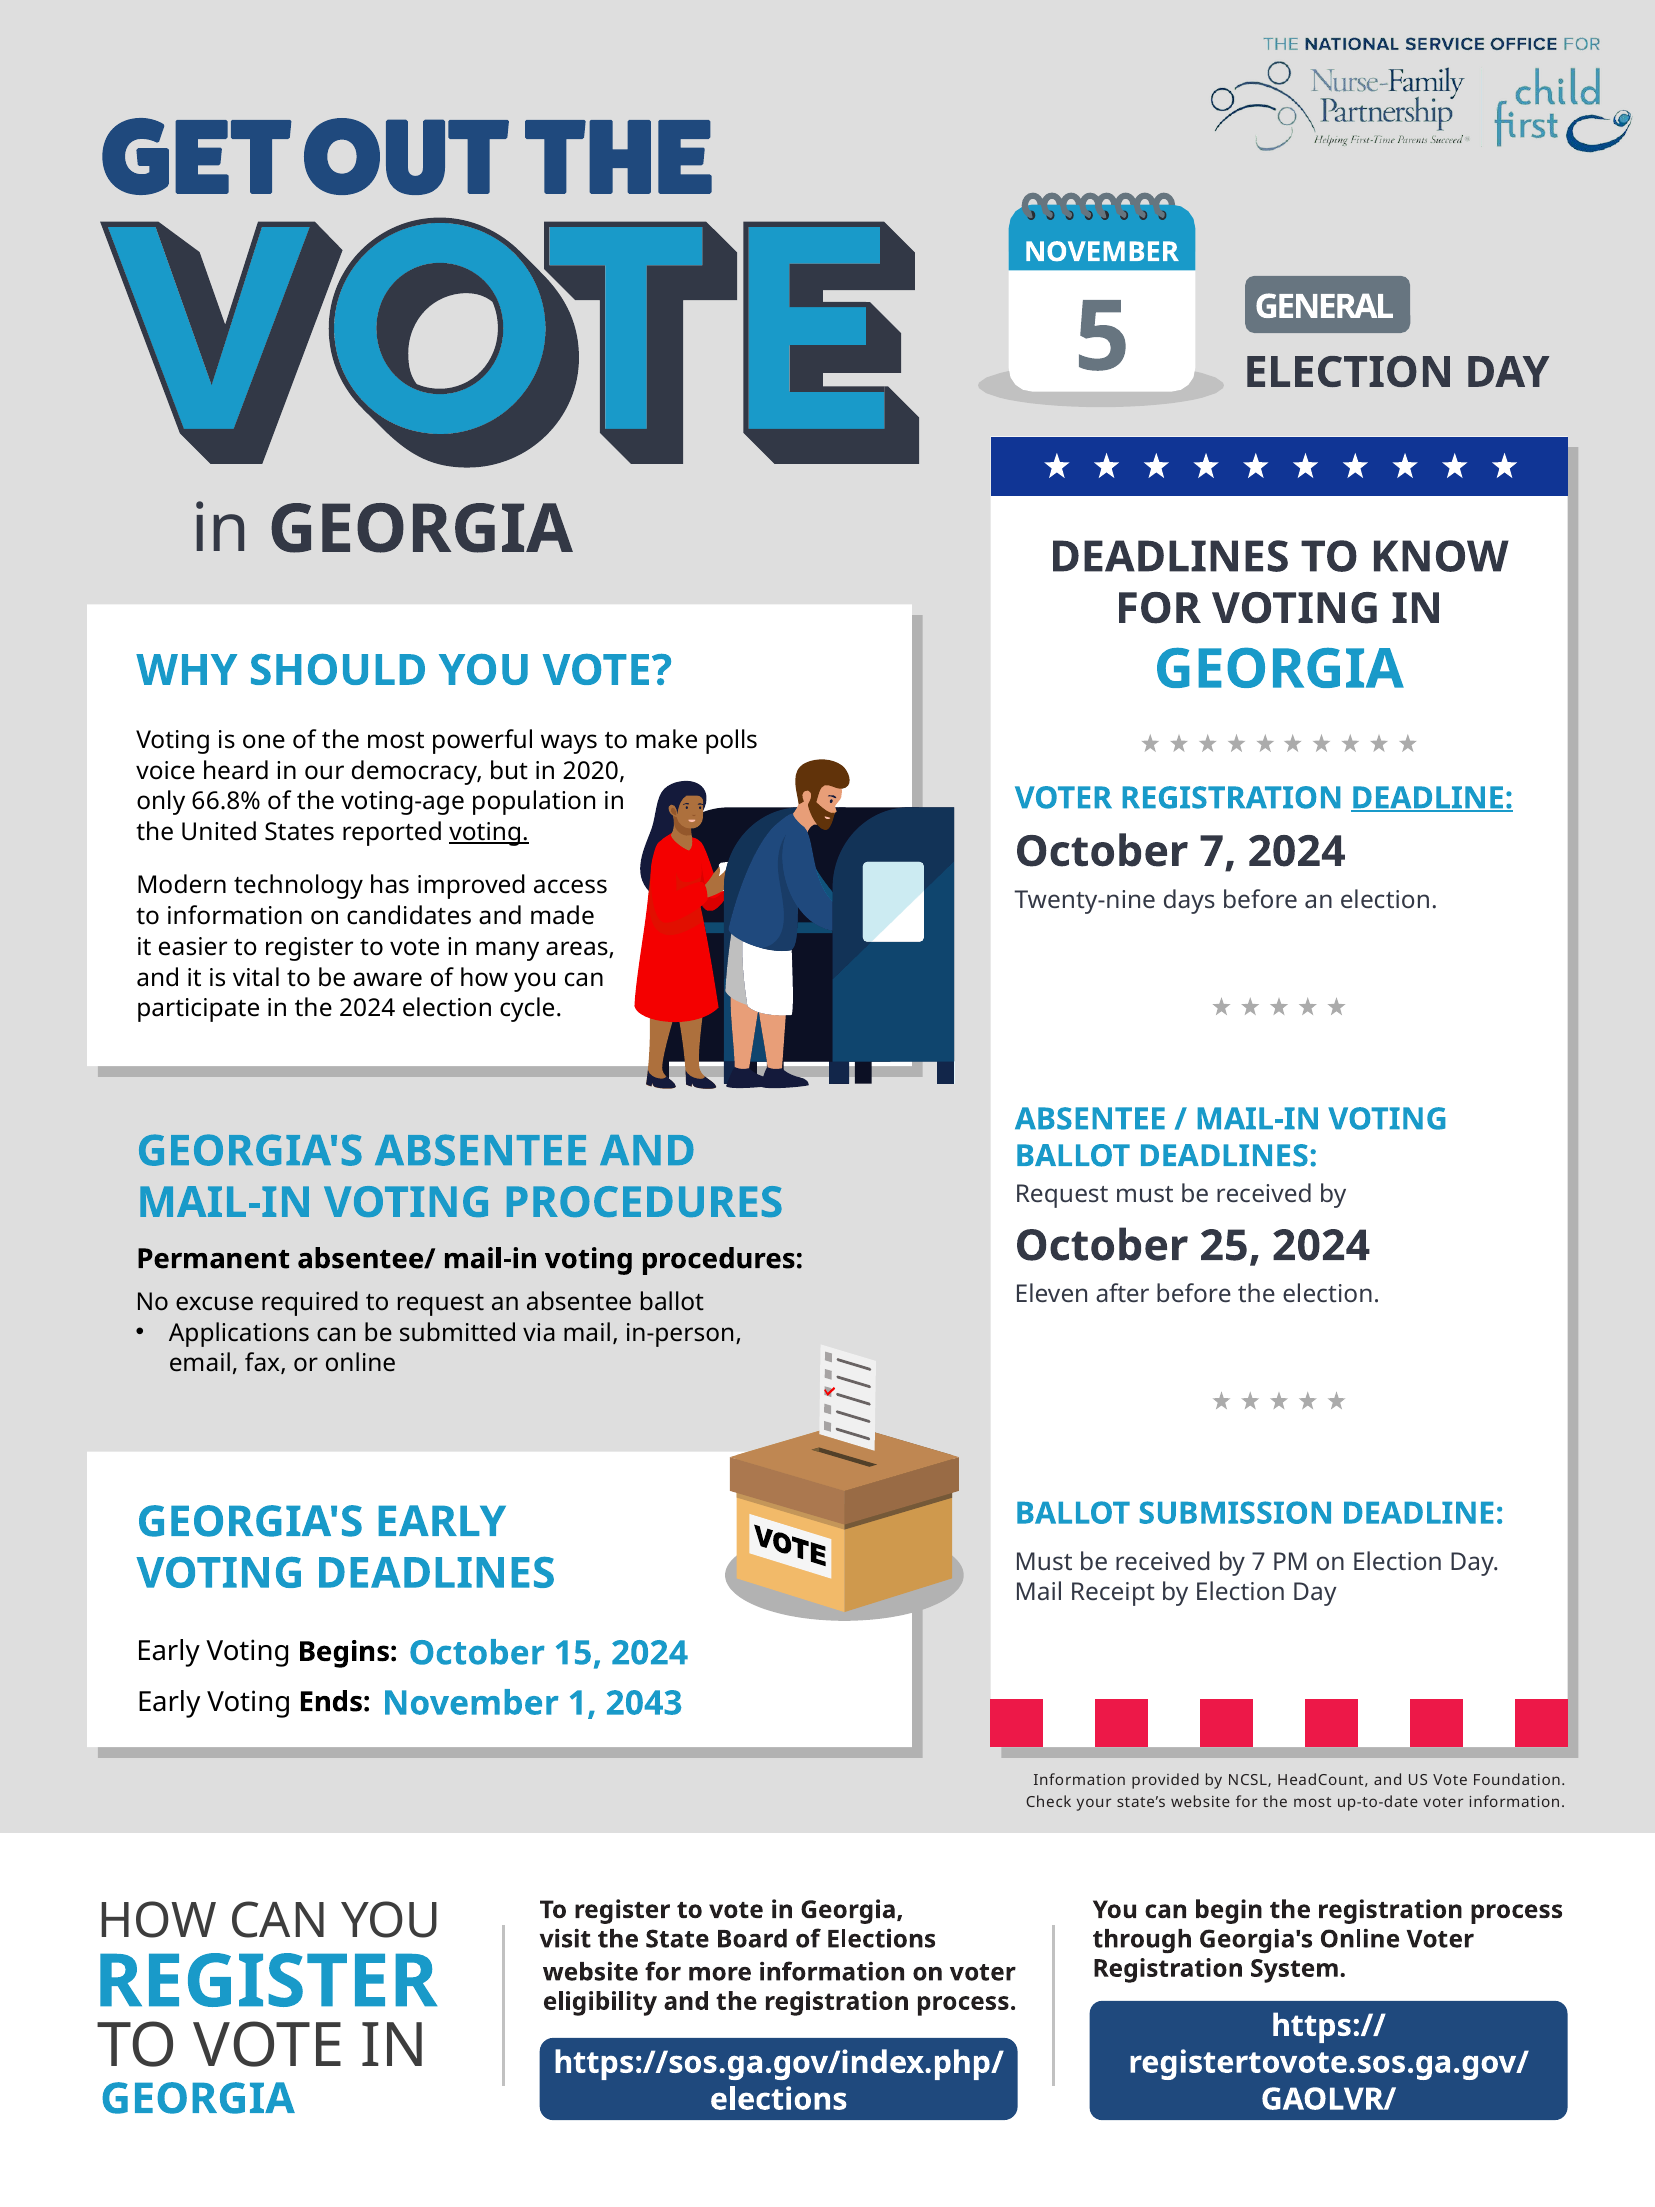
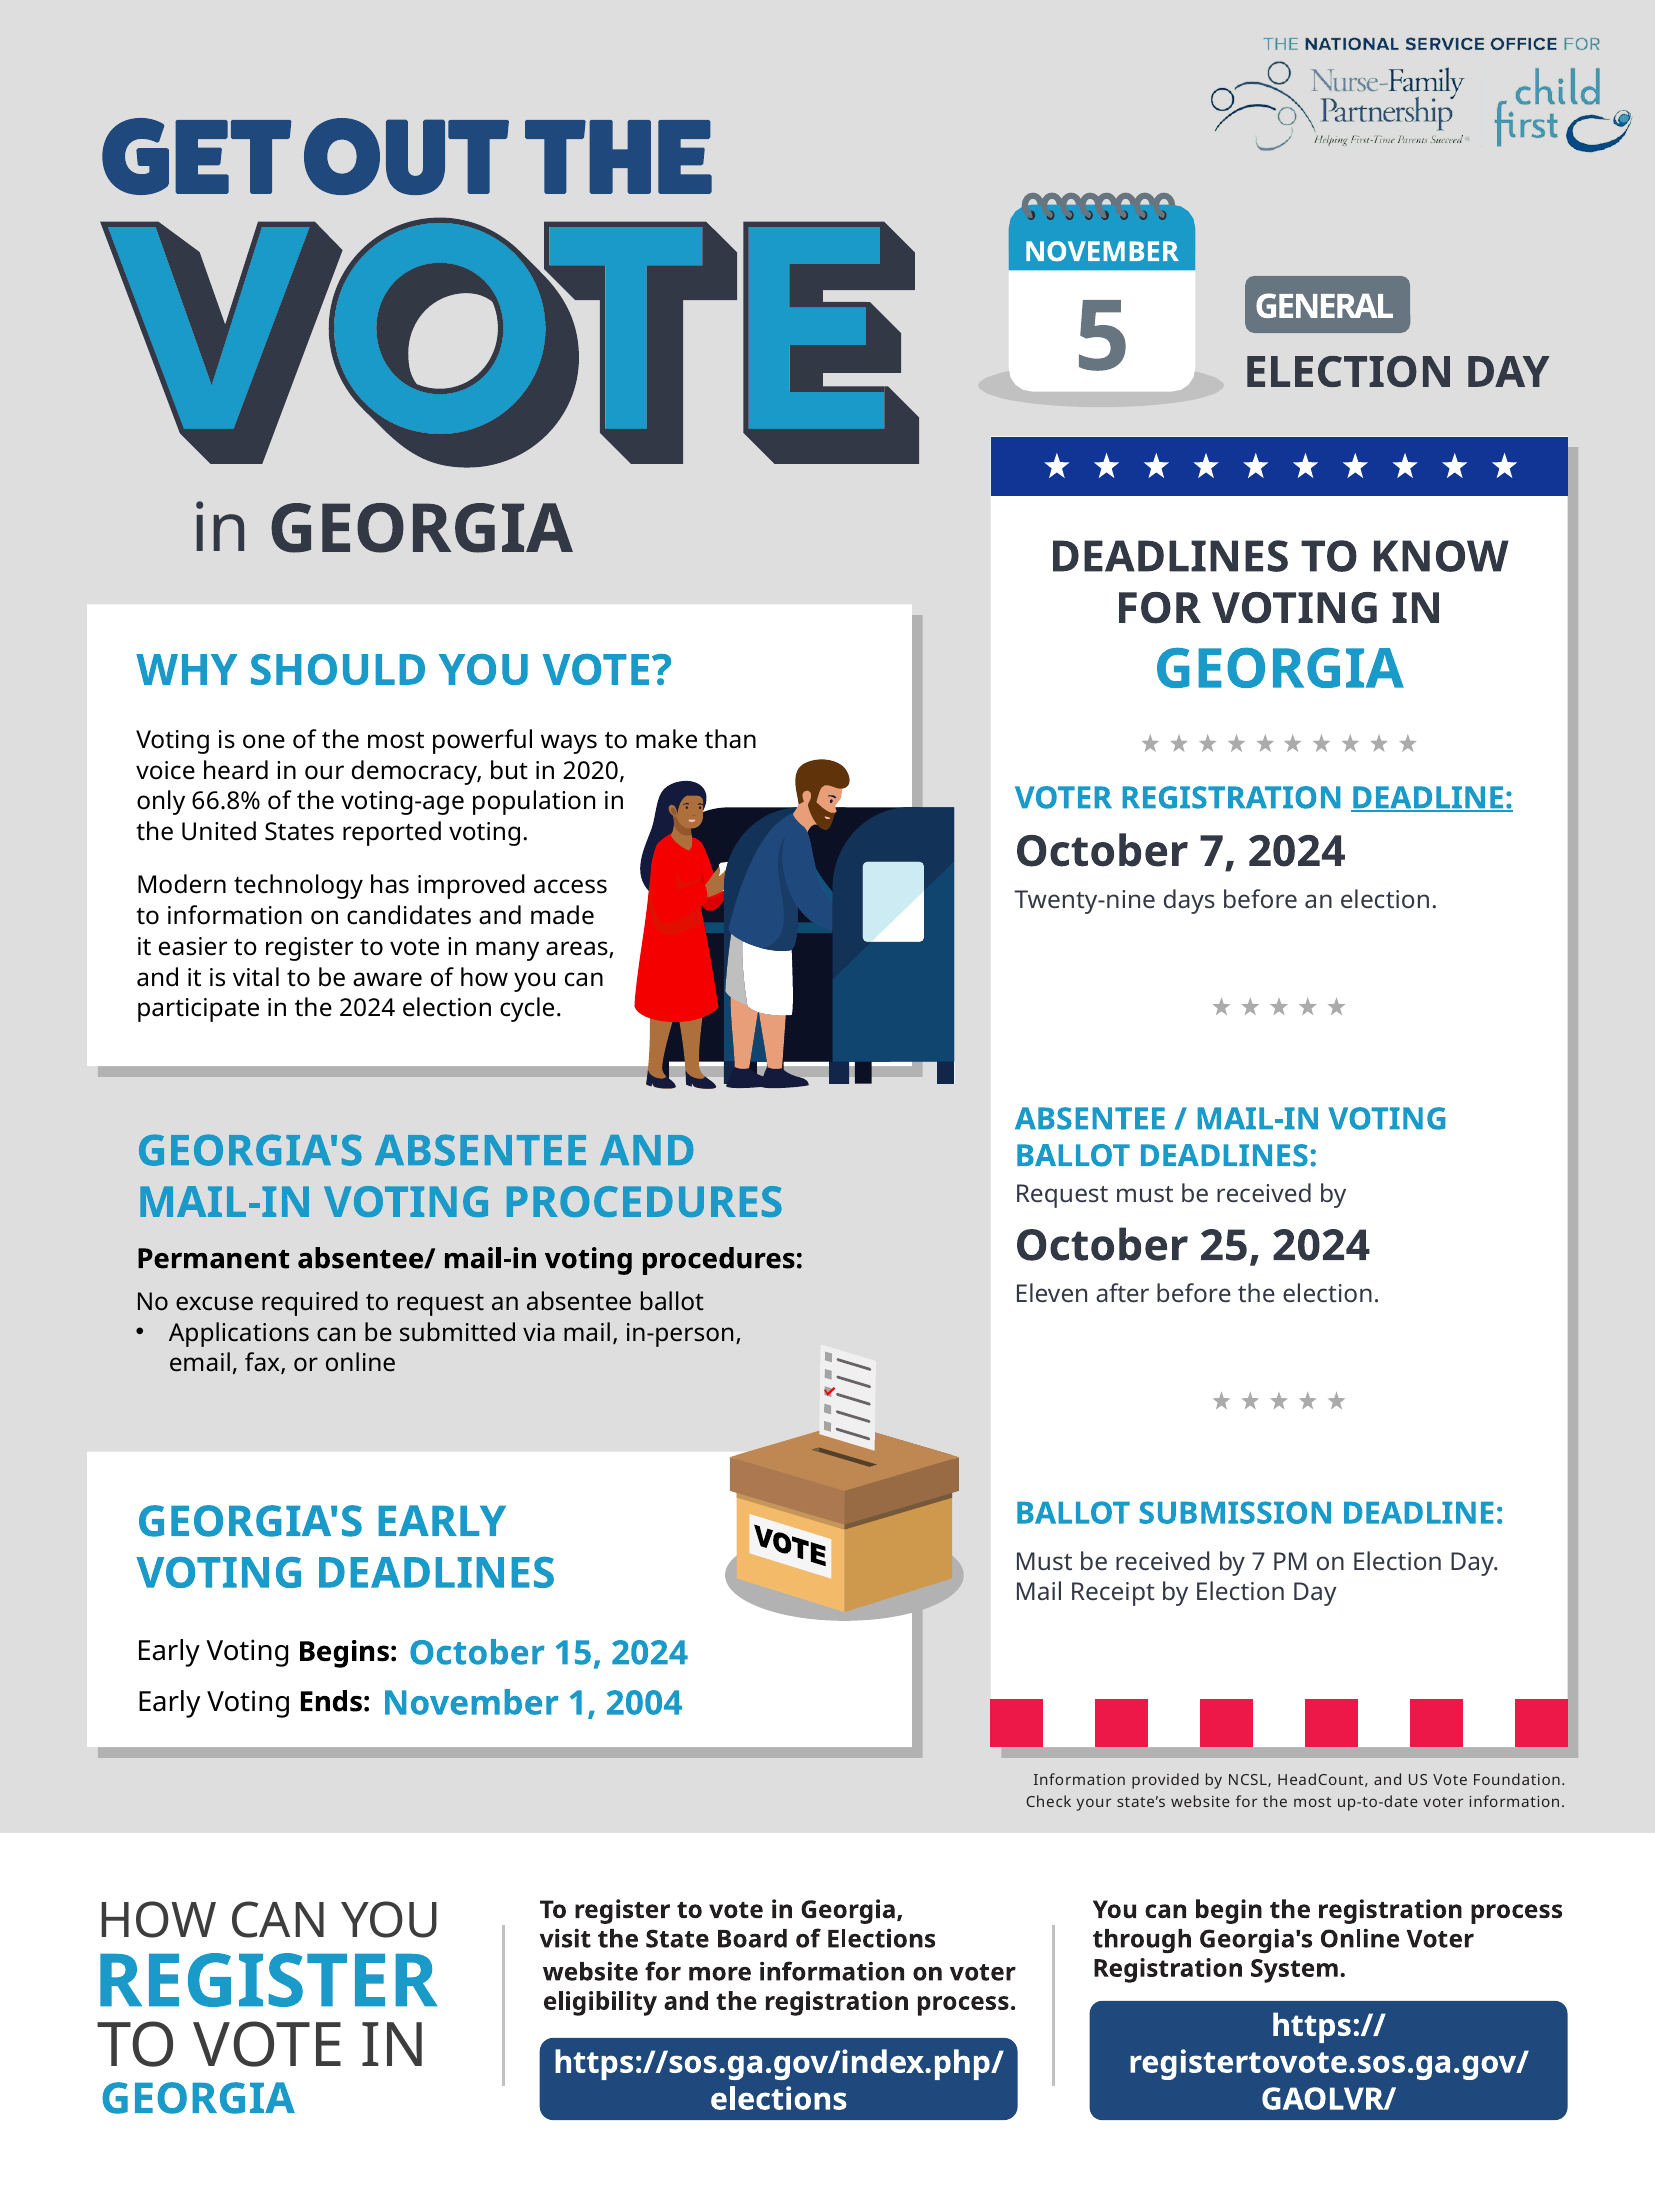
polls: polls -> than
voting at (489, 832) underline: present -> none
2043: 2043 -> 2004
